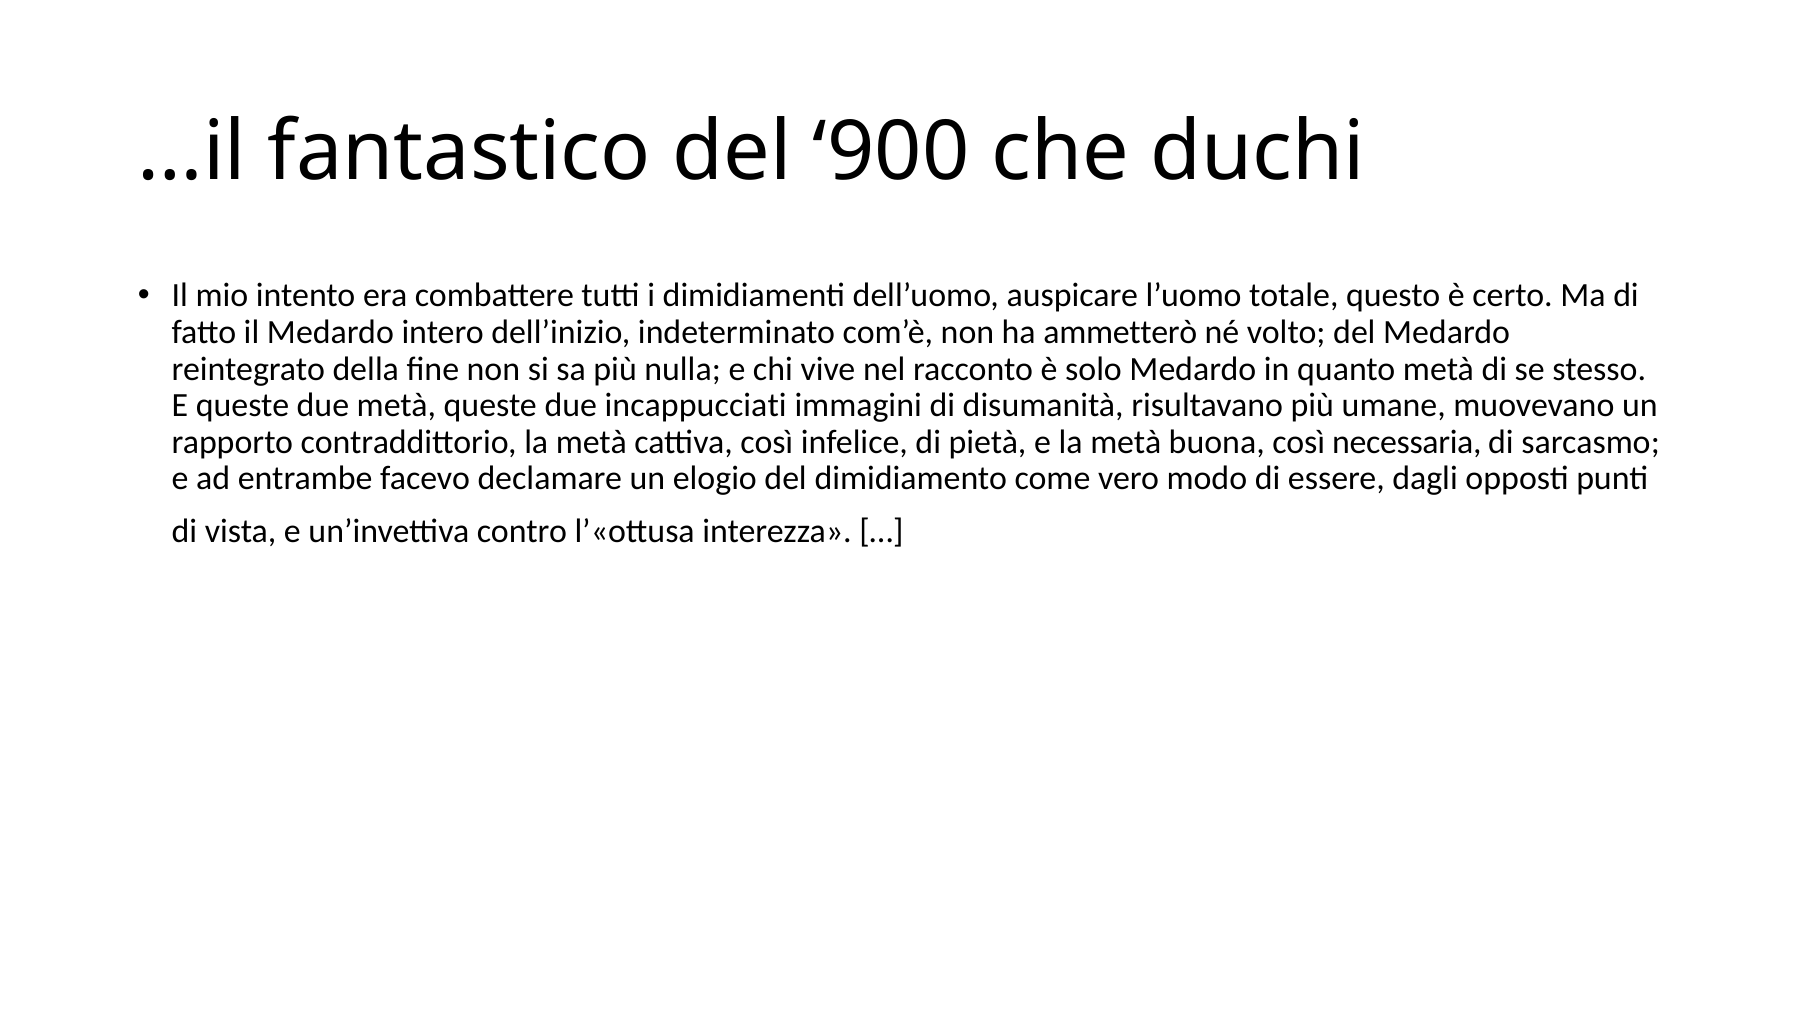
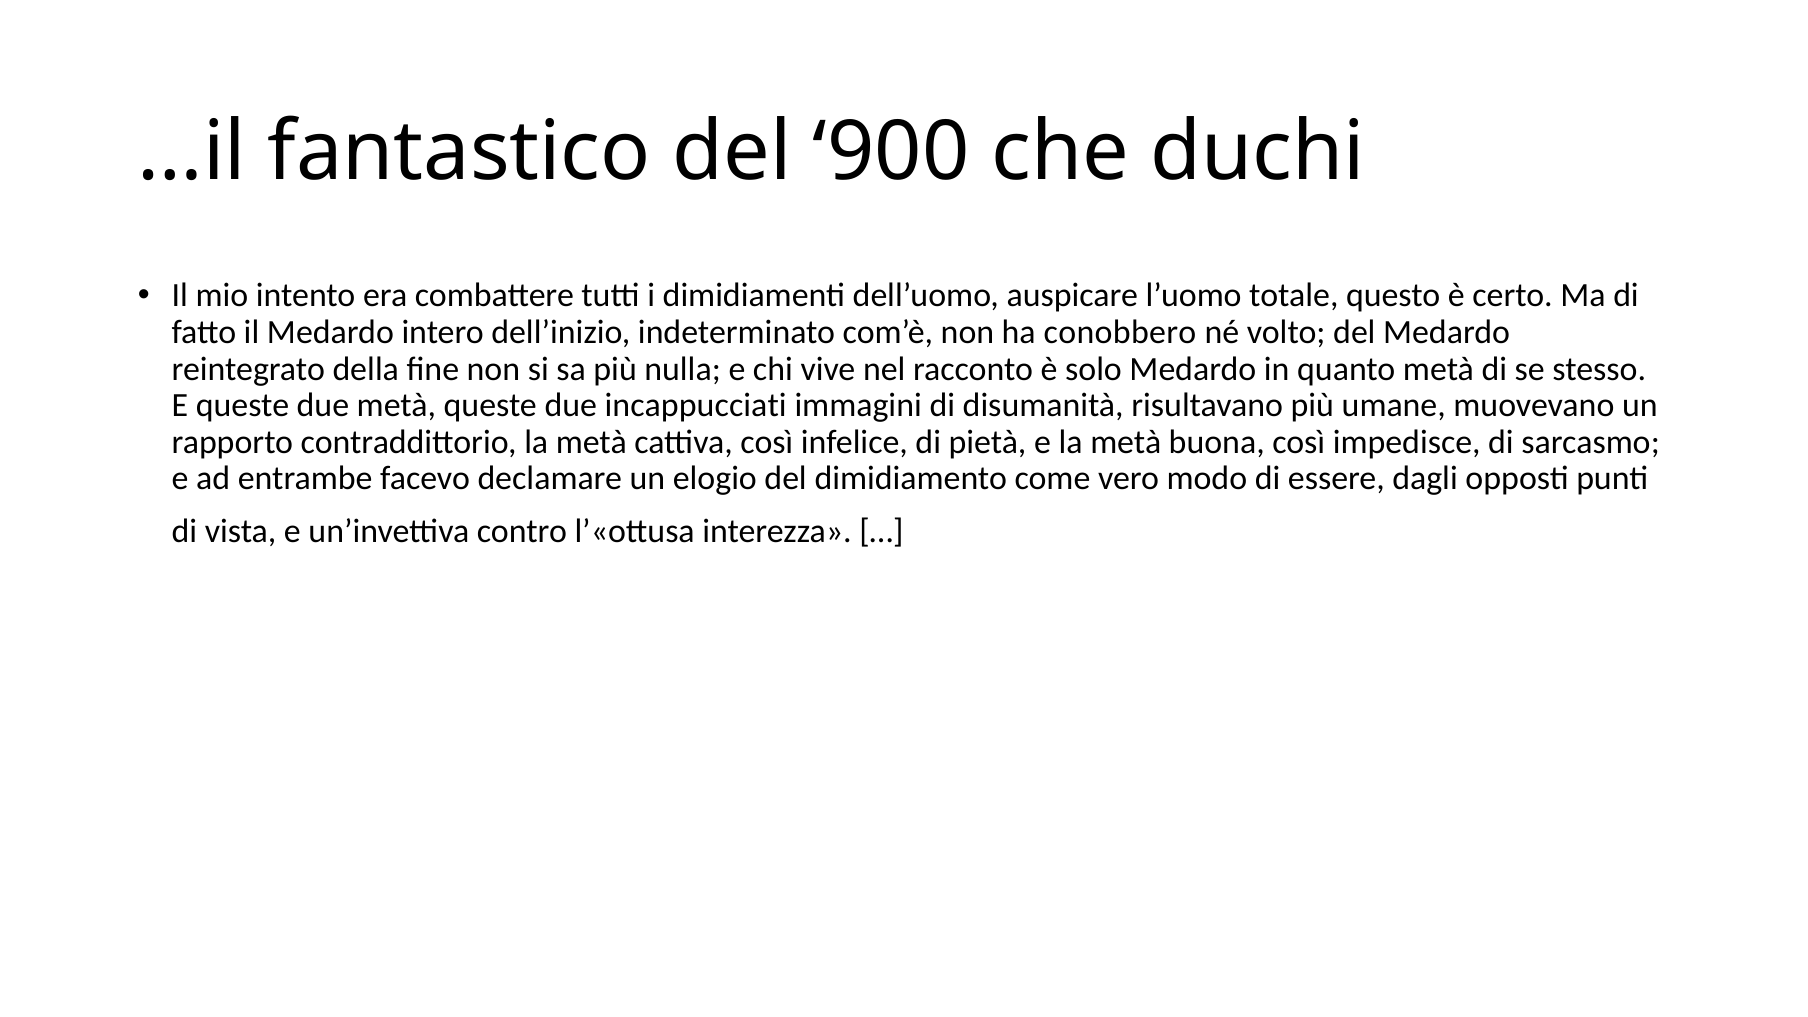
ammetterò: ammetterò -> conobbero
necessaria: necessaria -> impedisce
